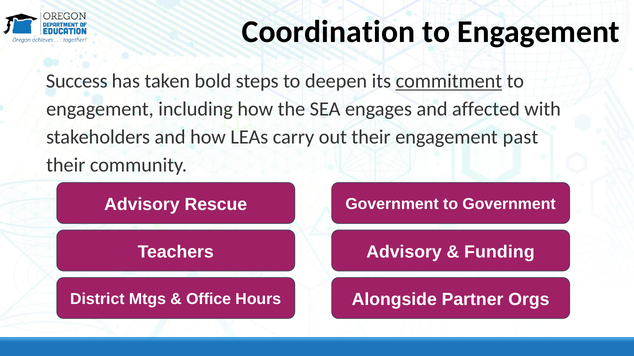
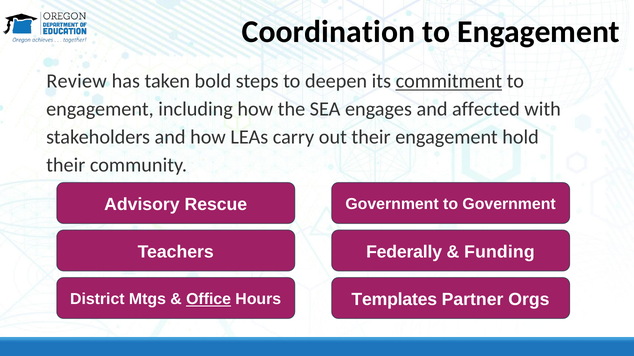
Success: Success -> Review
past: past -> hold
Teachers Advisory: Advisory -> Federally
Office underline: none -> present
Alongside: Alongside -> Templates
